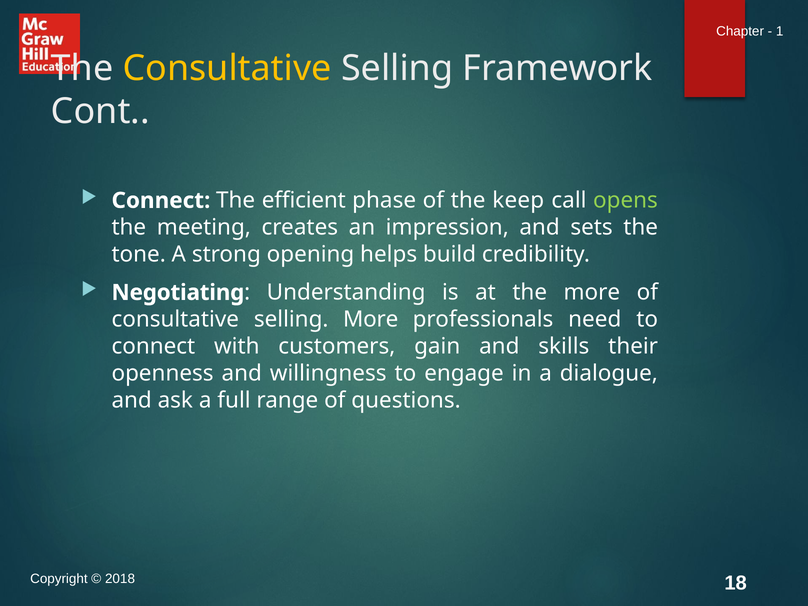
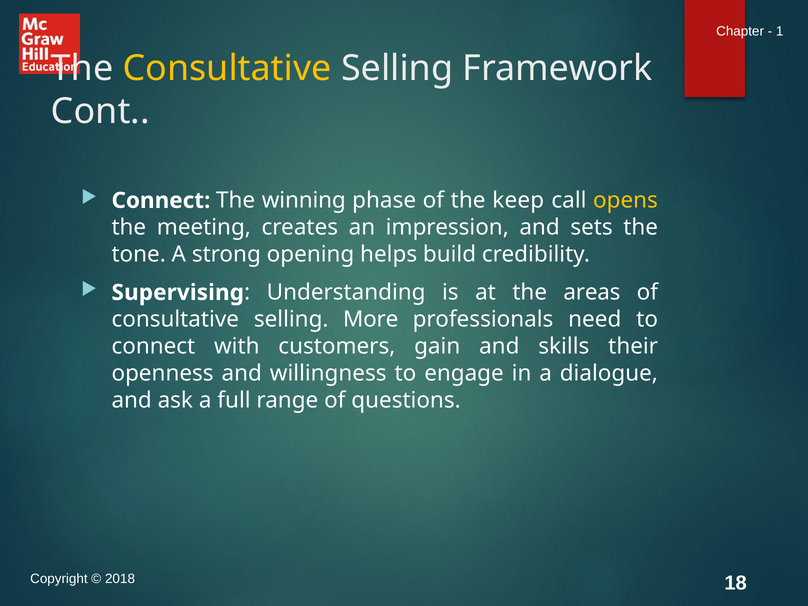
efficient: efficient -> winning
opens colour: light green -> yellow
Negotiating: Negotiating -> Supervising
the more: more -> areas
